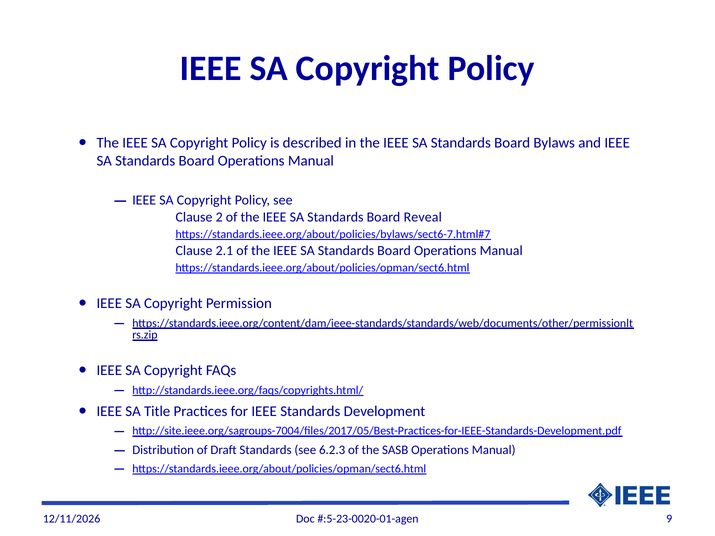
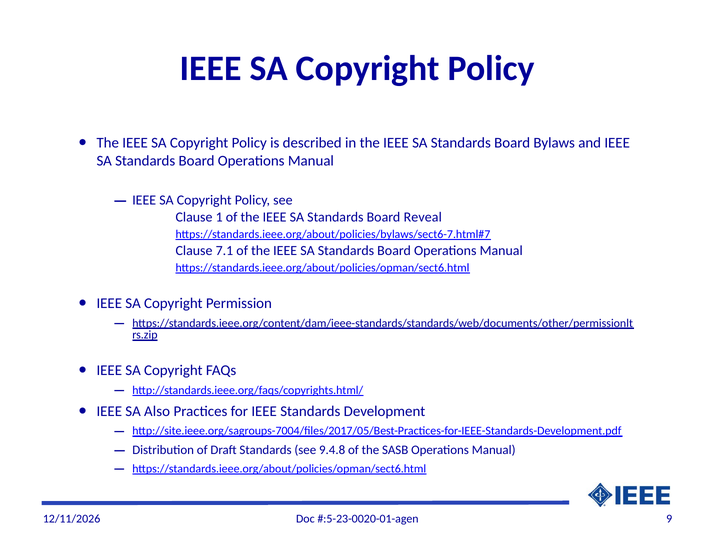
2: 2 -> 1
2.1: 2.1 -> 7.1
Title: Title -> Also
6.2.3: 6.2.3 -> 9.4.8
